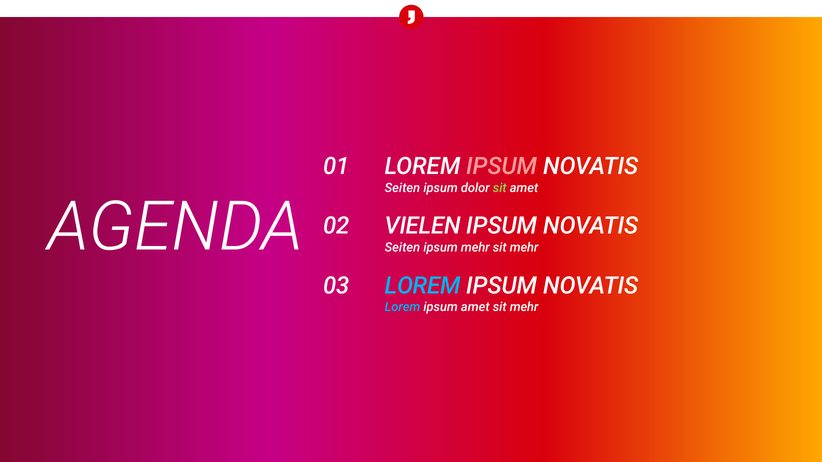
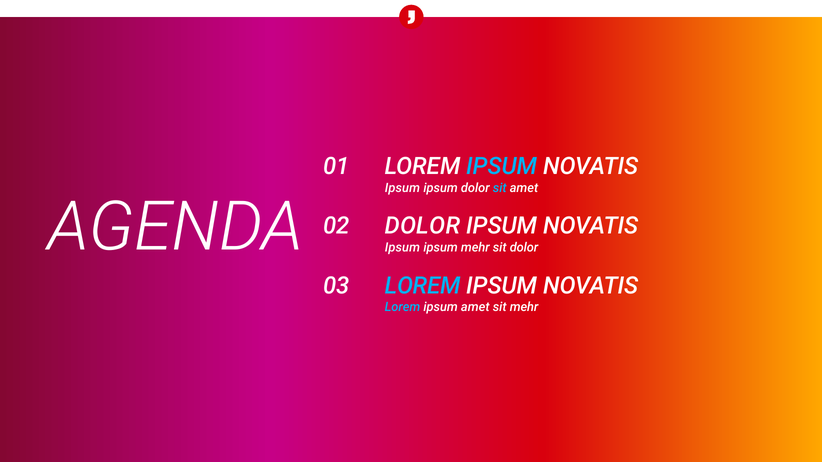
IPSUM at (502, 167) colour: pink -> light blue
Seiten at (402, 188): Seiten -> Ipsum
sit at (500, 188) colour: light green -> light blue
02 VIELEN: VIELEN -> DOLOR
Seiten at (402, 248): Seiten -> Ipsum
mehr at (524, 248): mehr -> dolor
